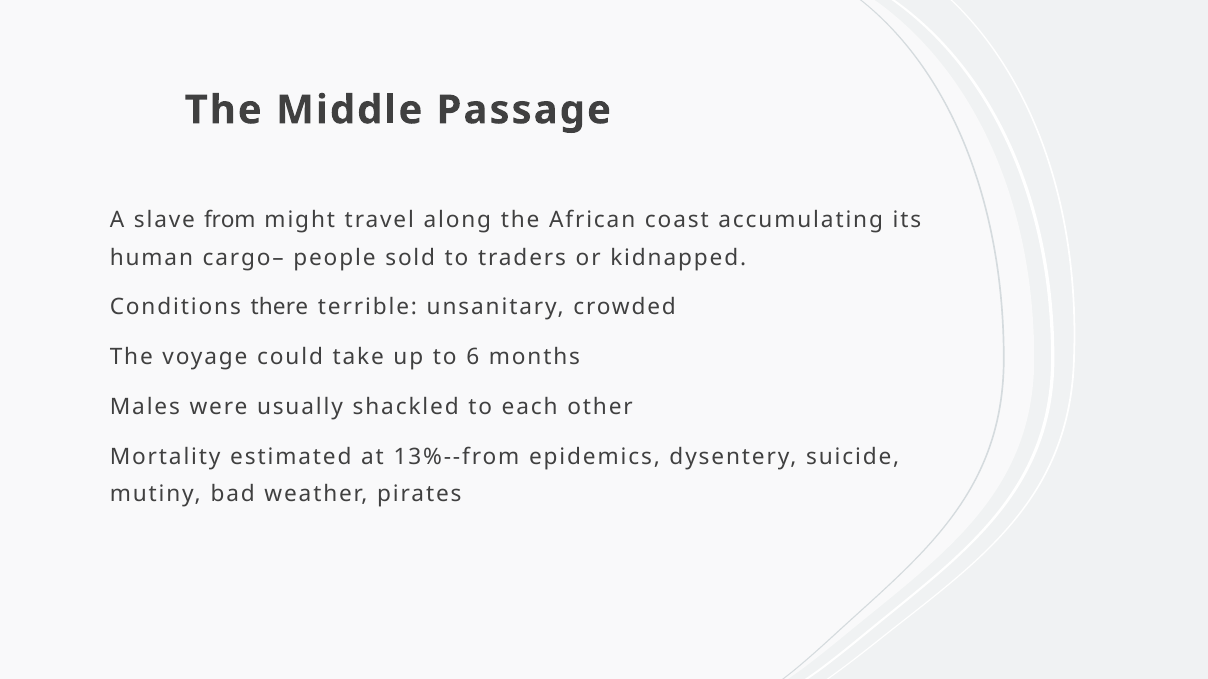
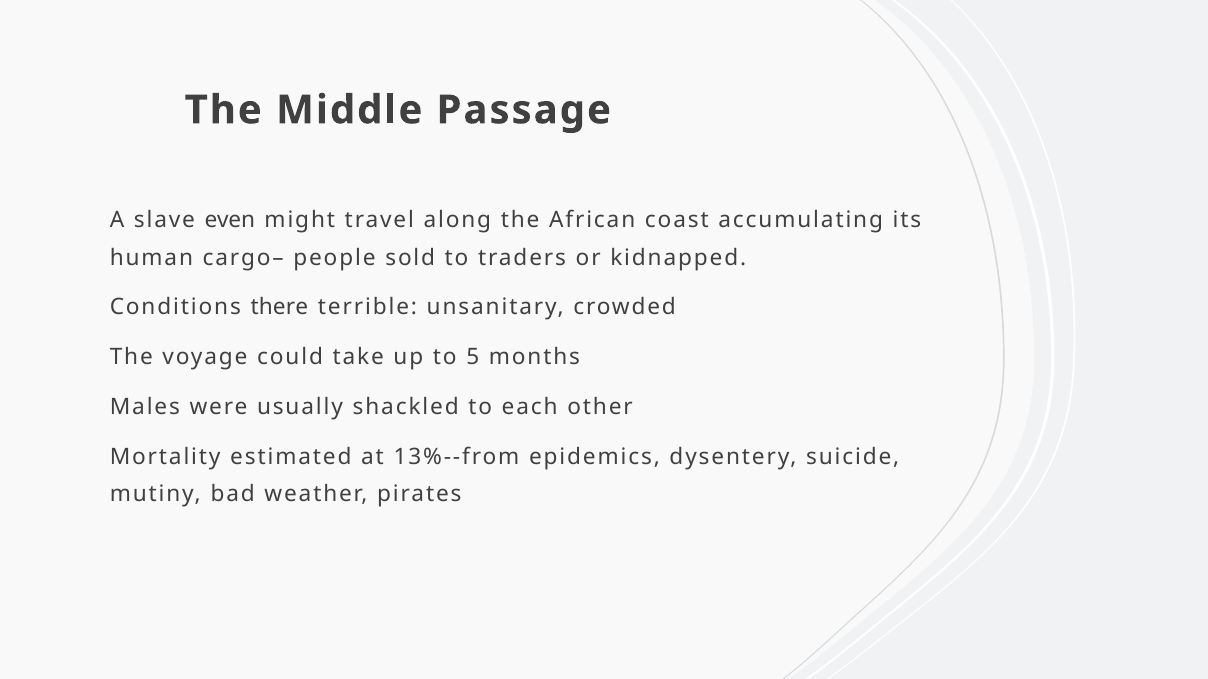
from: from -> even
6: 6 -> 5
